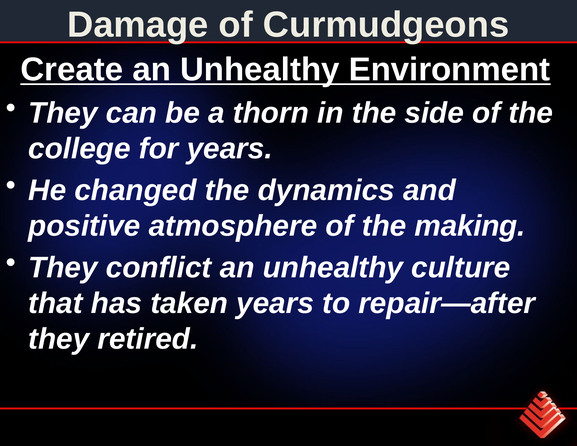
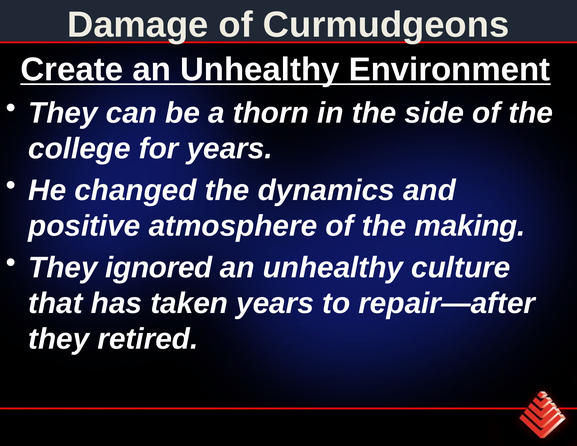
conflict: conflict -> ignored
